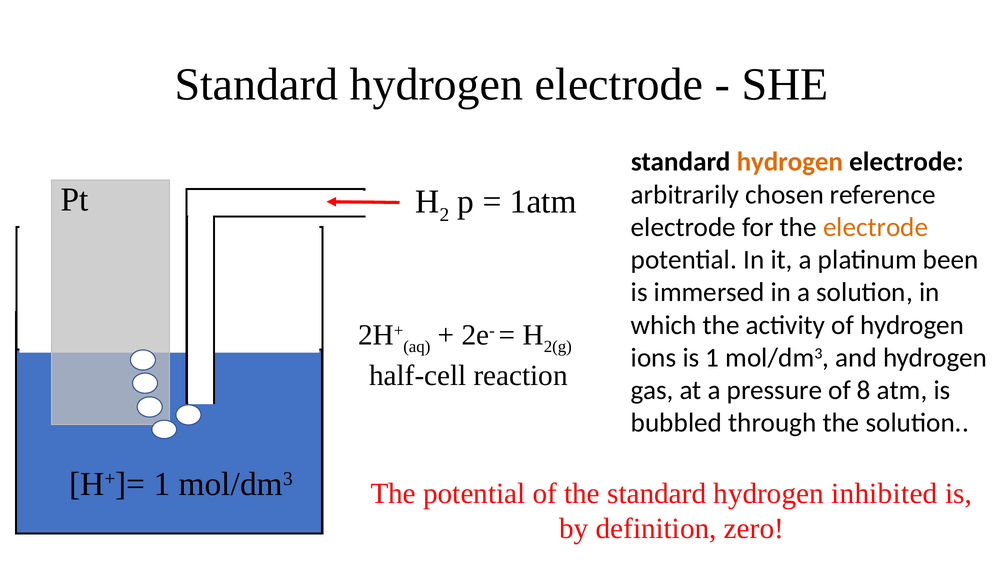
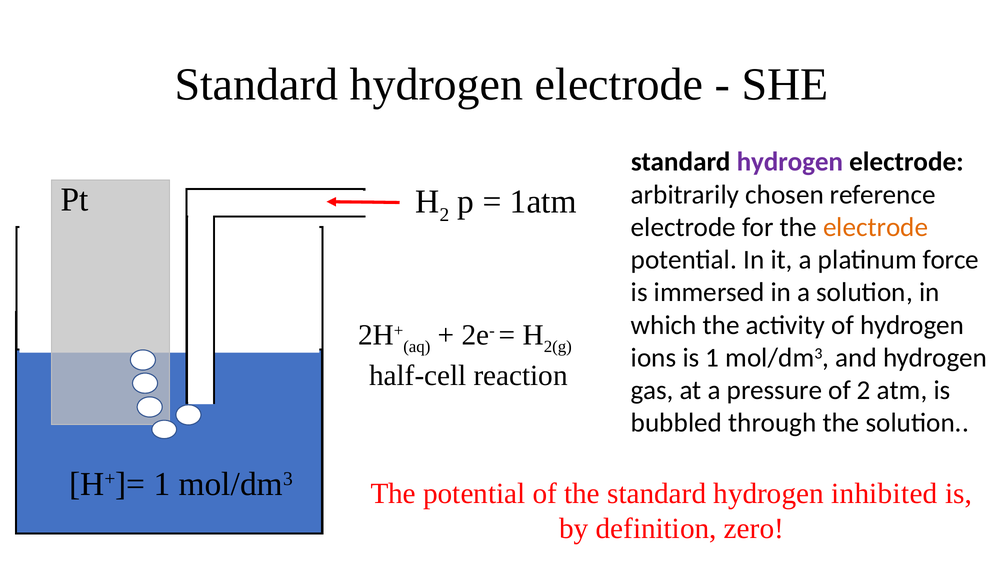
hydrogen at (790, 162) colour: orange -> purple
been: been -> force
of 8: 8 -> 2
